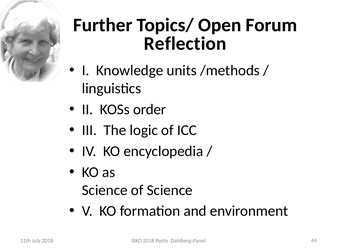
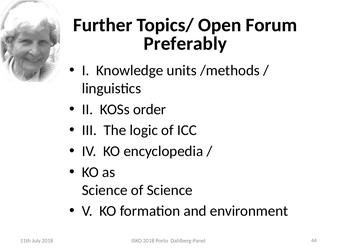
Reflection: Reflection -> Preferably
